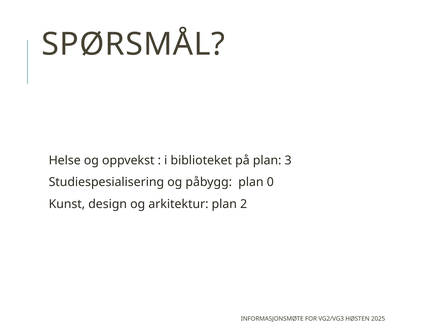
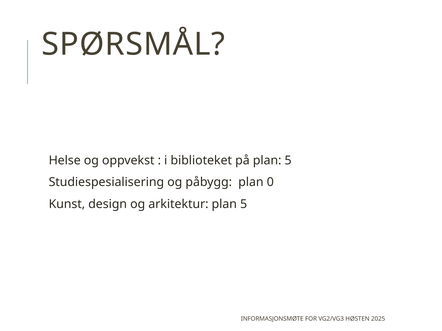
på plan 3: 3 -> 5
arkitektur plan 2: 2 -> 5
